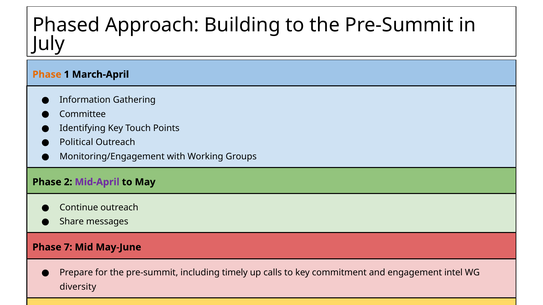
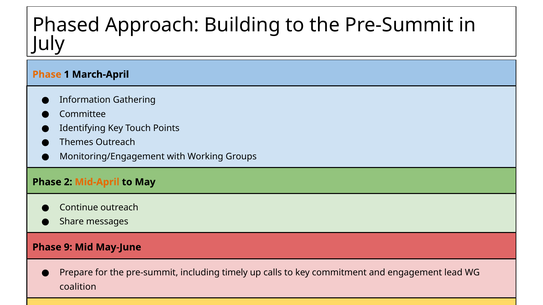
Political: Political -> Themes
Mid-April colour: purple -> orange
7: 7 -> 9
intel: intel -> lead
diversity: diversity -> coalition
